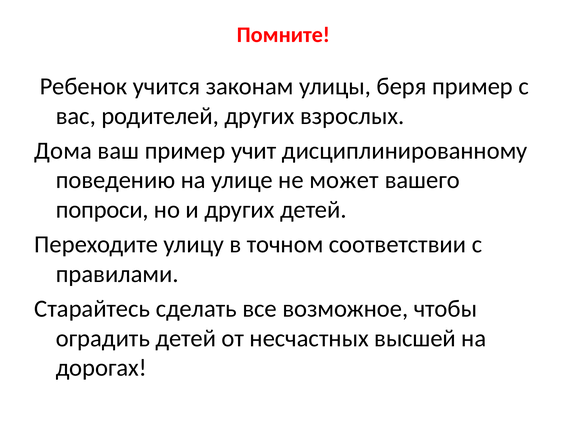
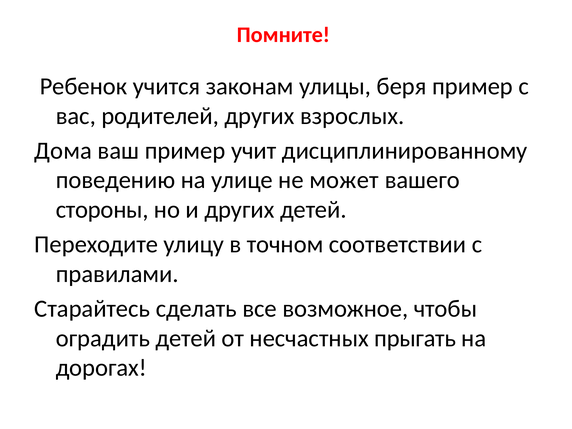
попроси: попроси -> стороны
высшей: высшей -> прыгать
